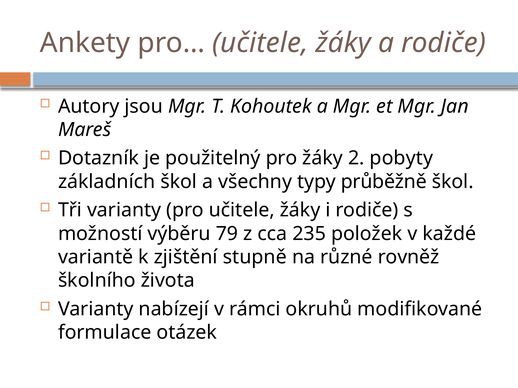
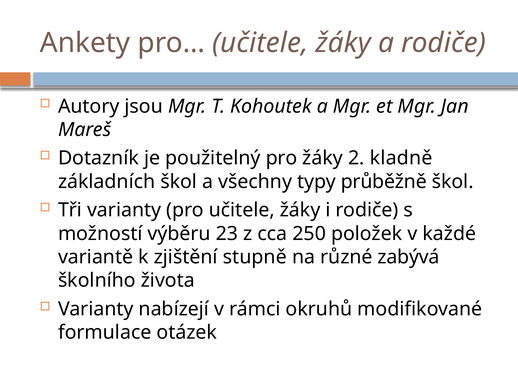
pobyty: pobyty -> kladně
79: 79 -> 23
235: 235 -> 250
rovněž: rovněž -> zabývá
